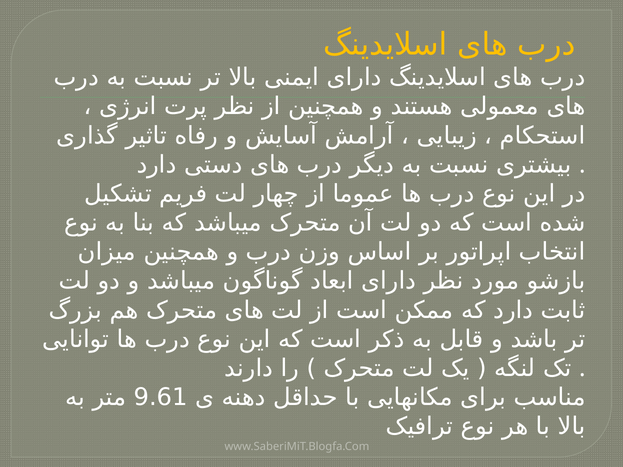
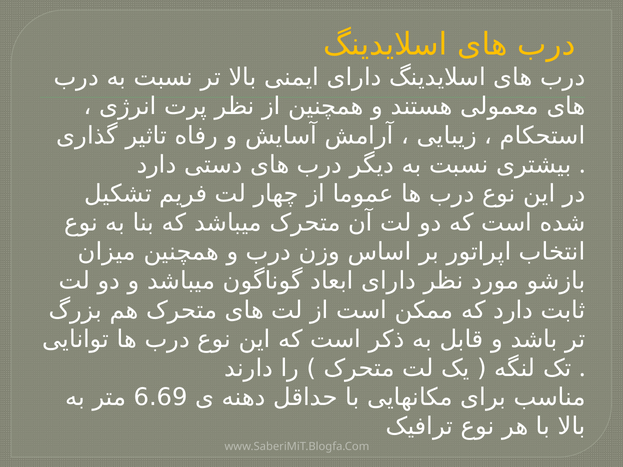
9.61: 9.61 -> 6.69
